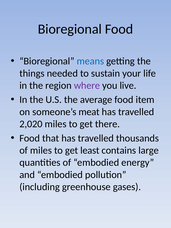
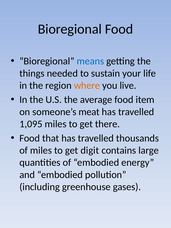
where colour: purple -> orange
2,020: 2,020 -> 1,095
least: least -> digit
